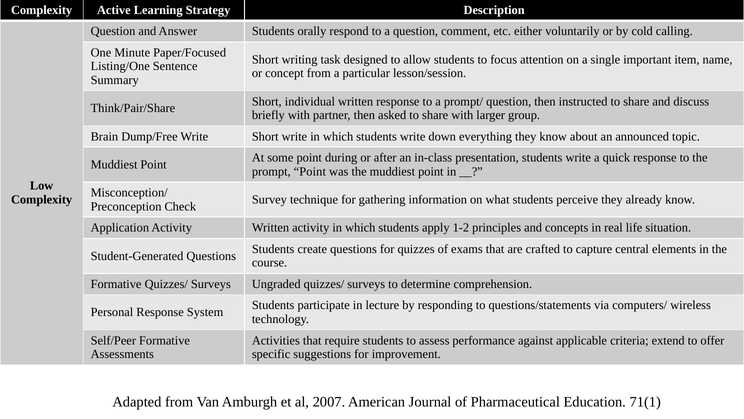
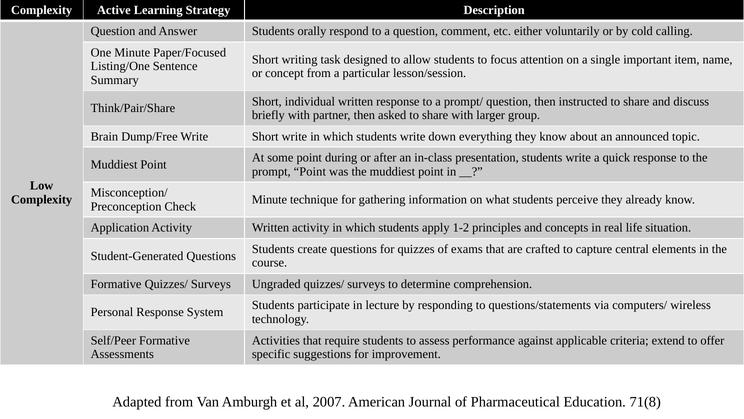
Survey at (269, 199): Survey -> Minute
71(1: 71(1 -> 71(8
